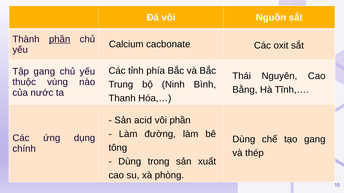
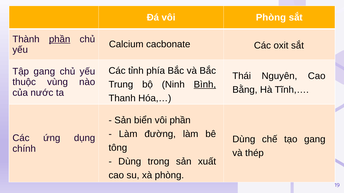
vôi Nguồn: Nguồn -> Phòng
Bình underline: none -> present
acid: acid -> biển
